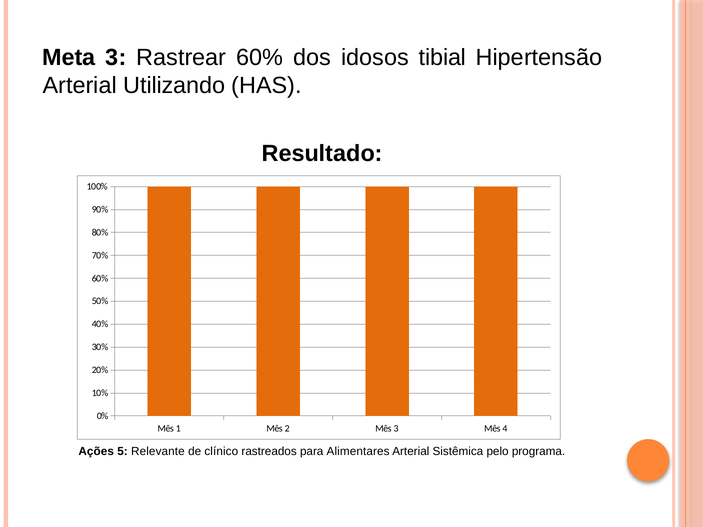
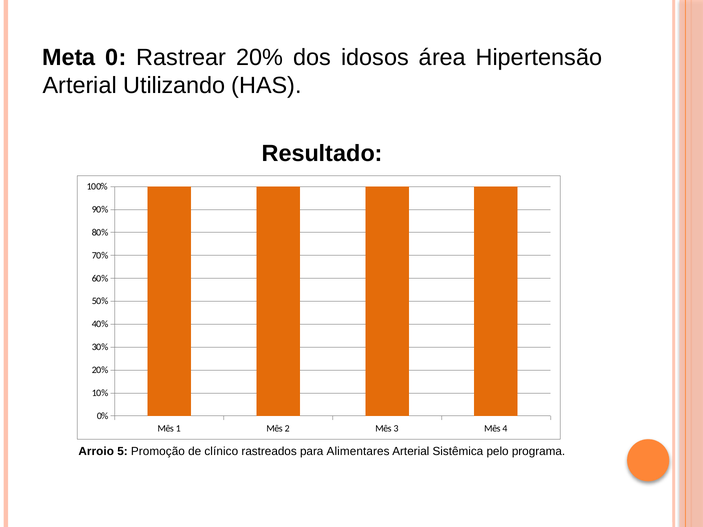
Meta 3: 3 -> 0
Rastrear 60%: 60% -> 20%
tibial: tibial -> área
Ações: Ações -> Arroio
Relevante: Relevante -> Promoção
